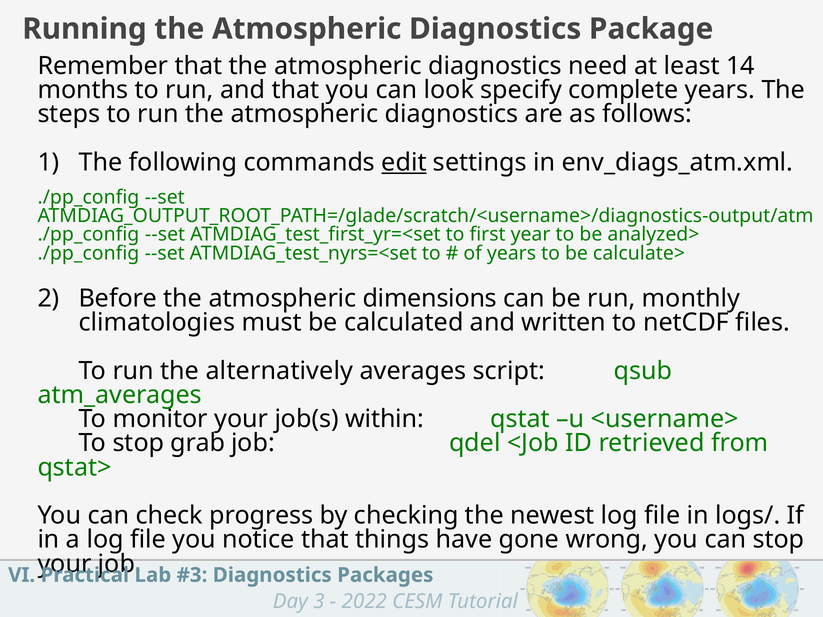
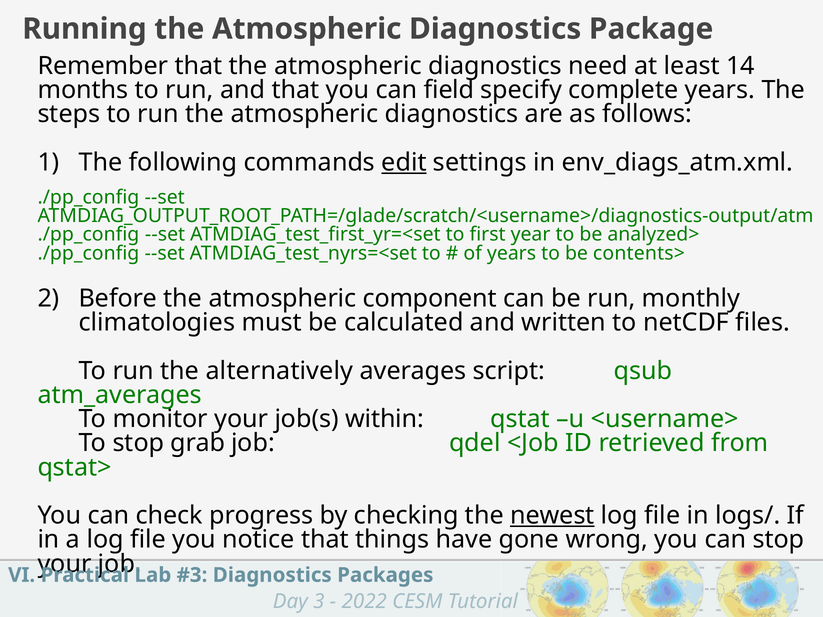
look: look -> field
calculate>: calculate> -> contents>
dimensions: dimensions -> component
newest underline: none -> present
